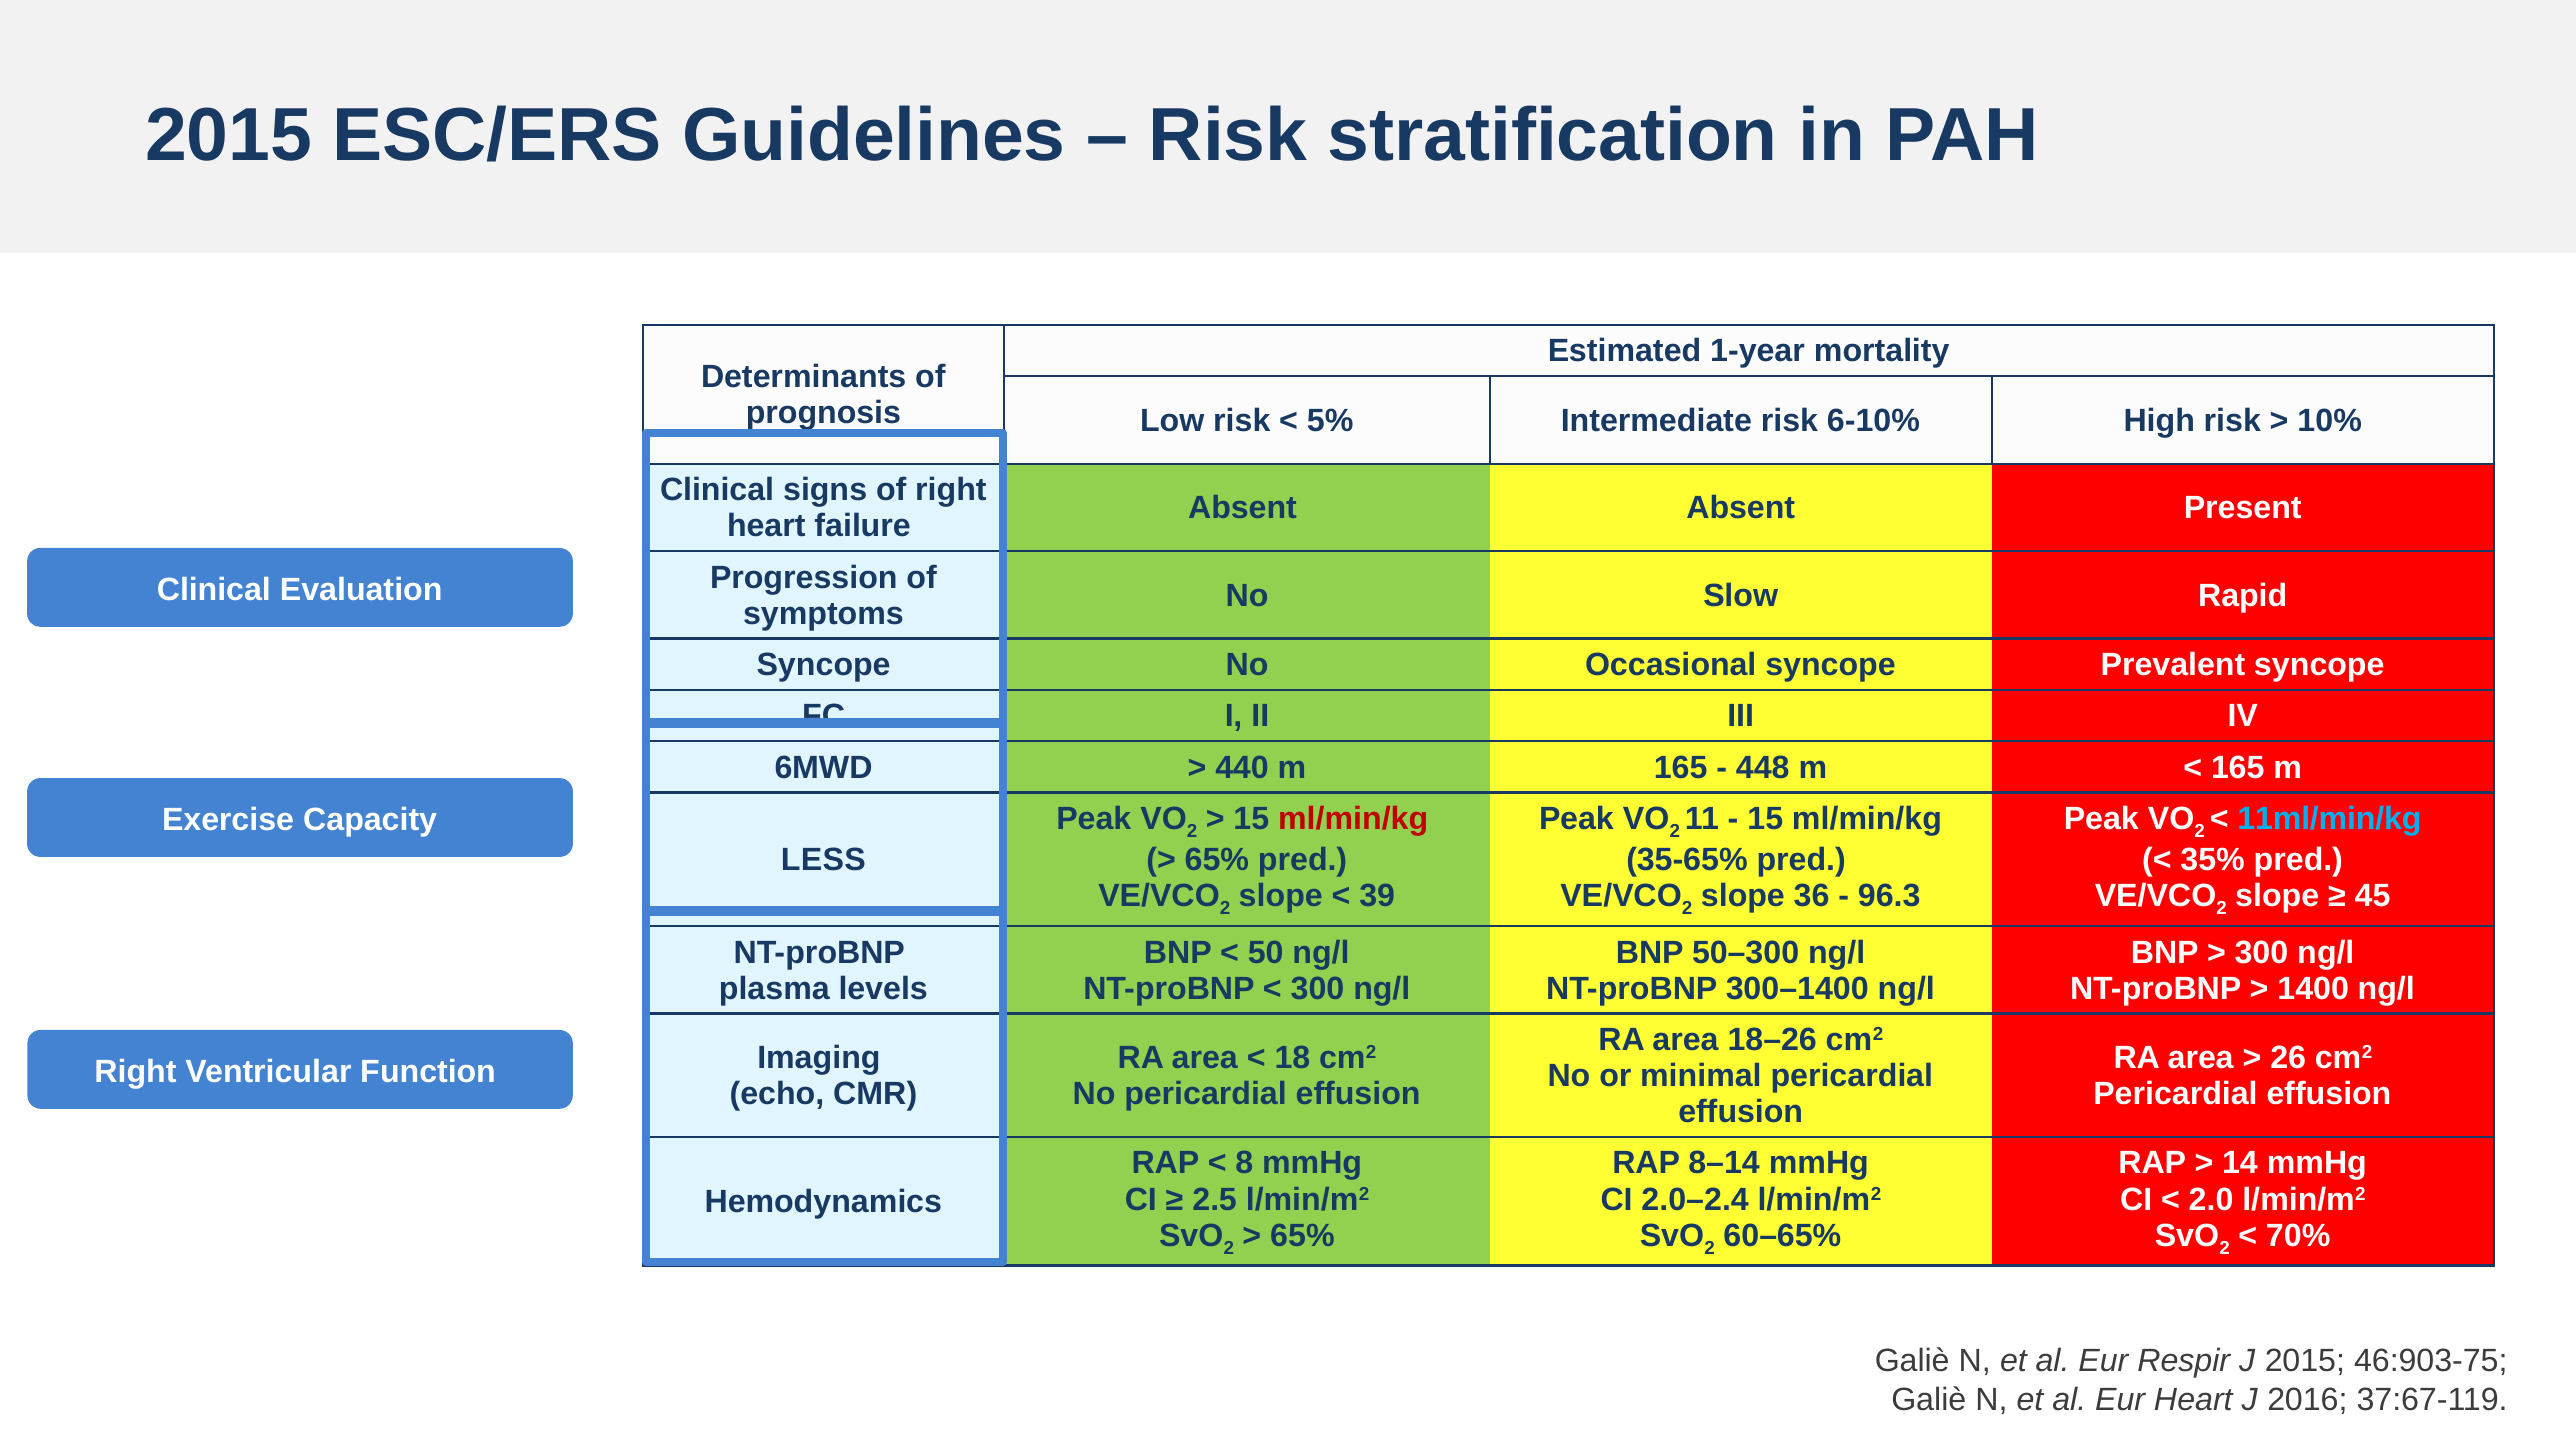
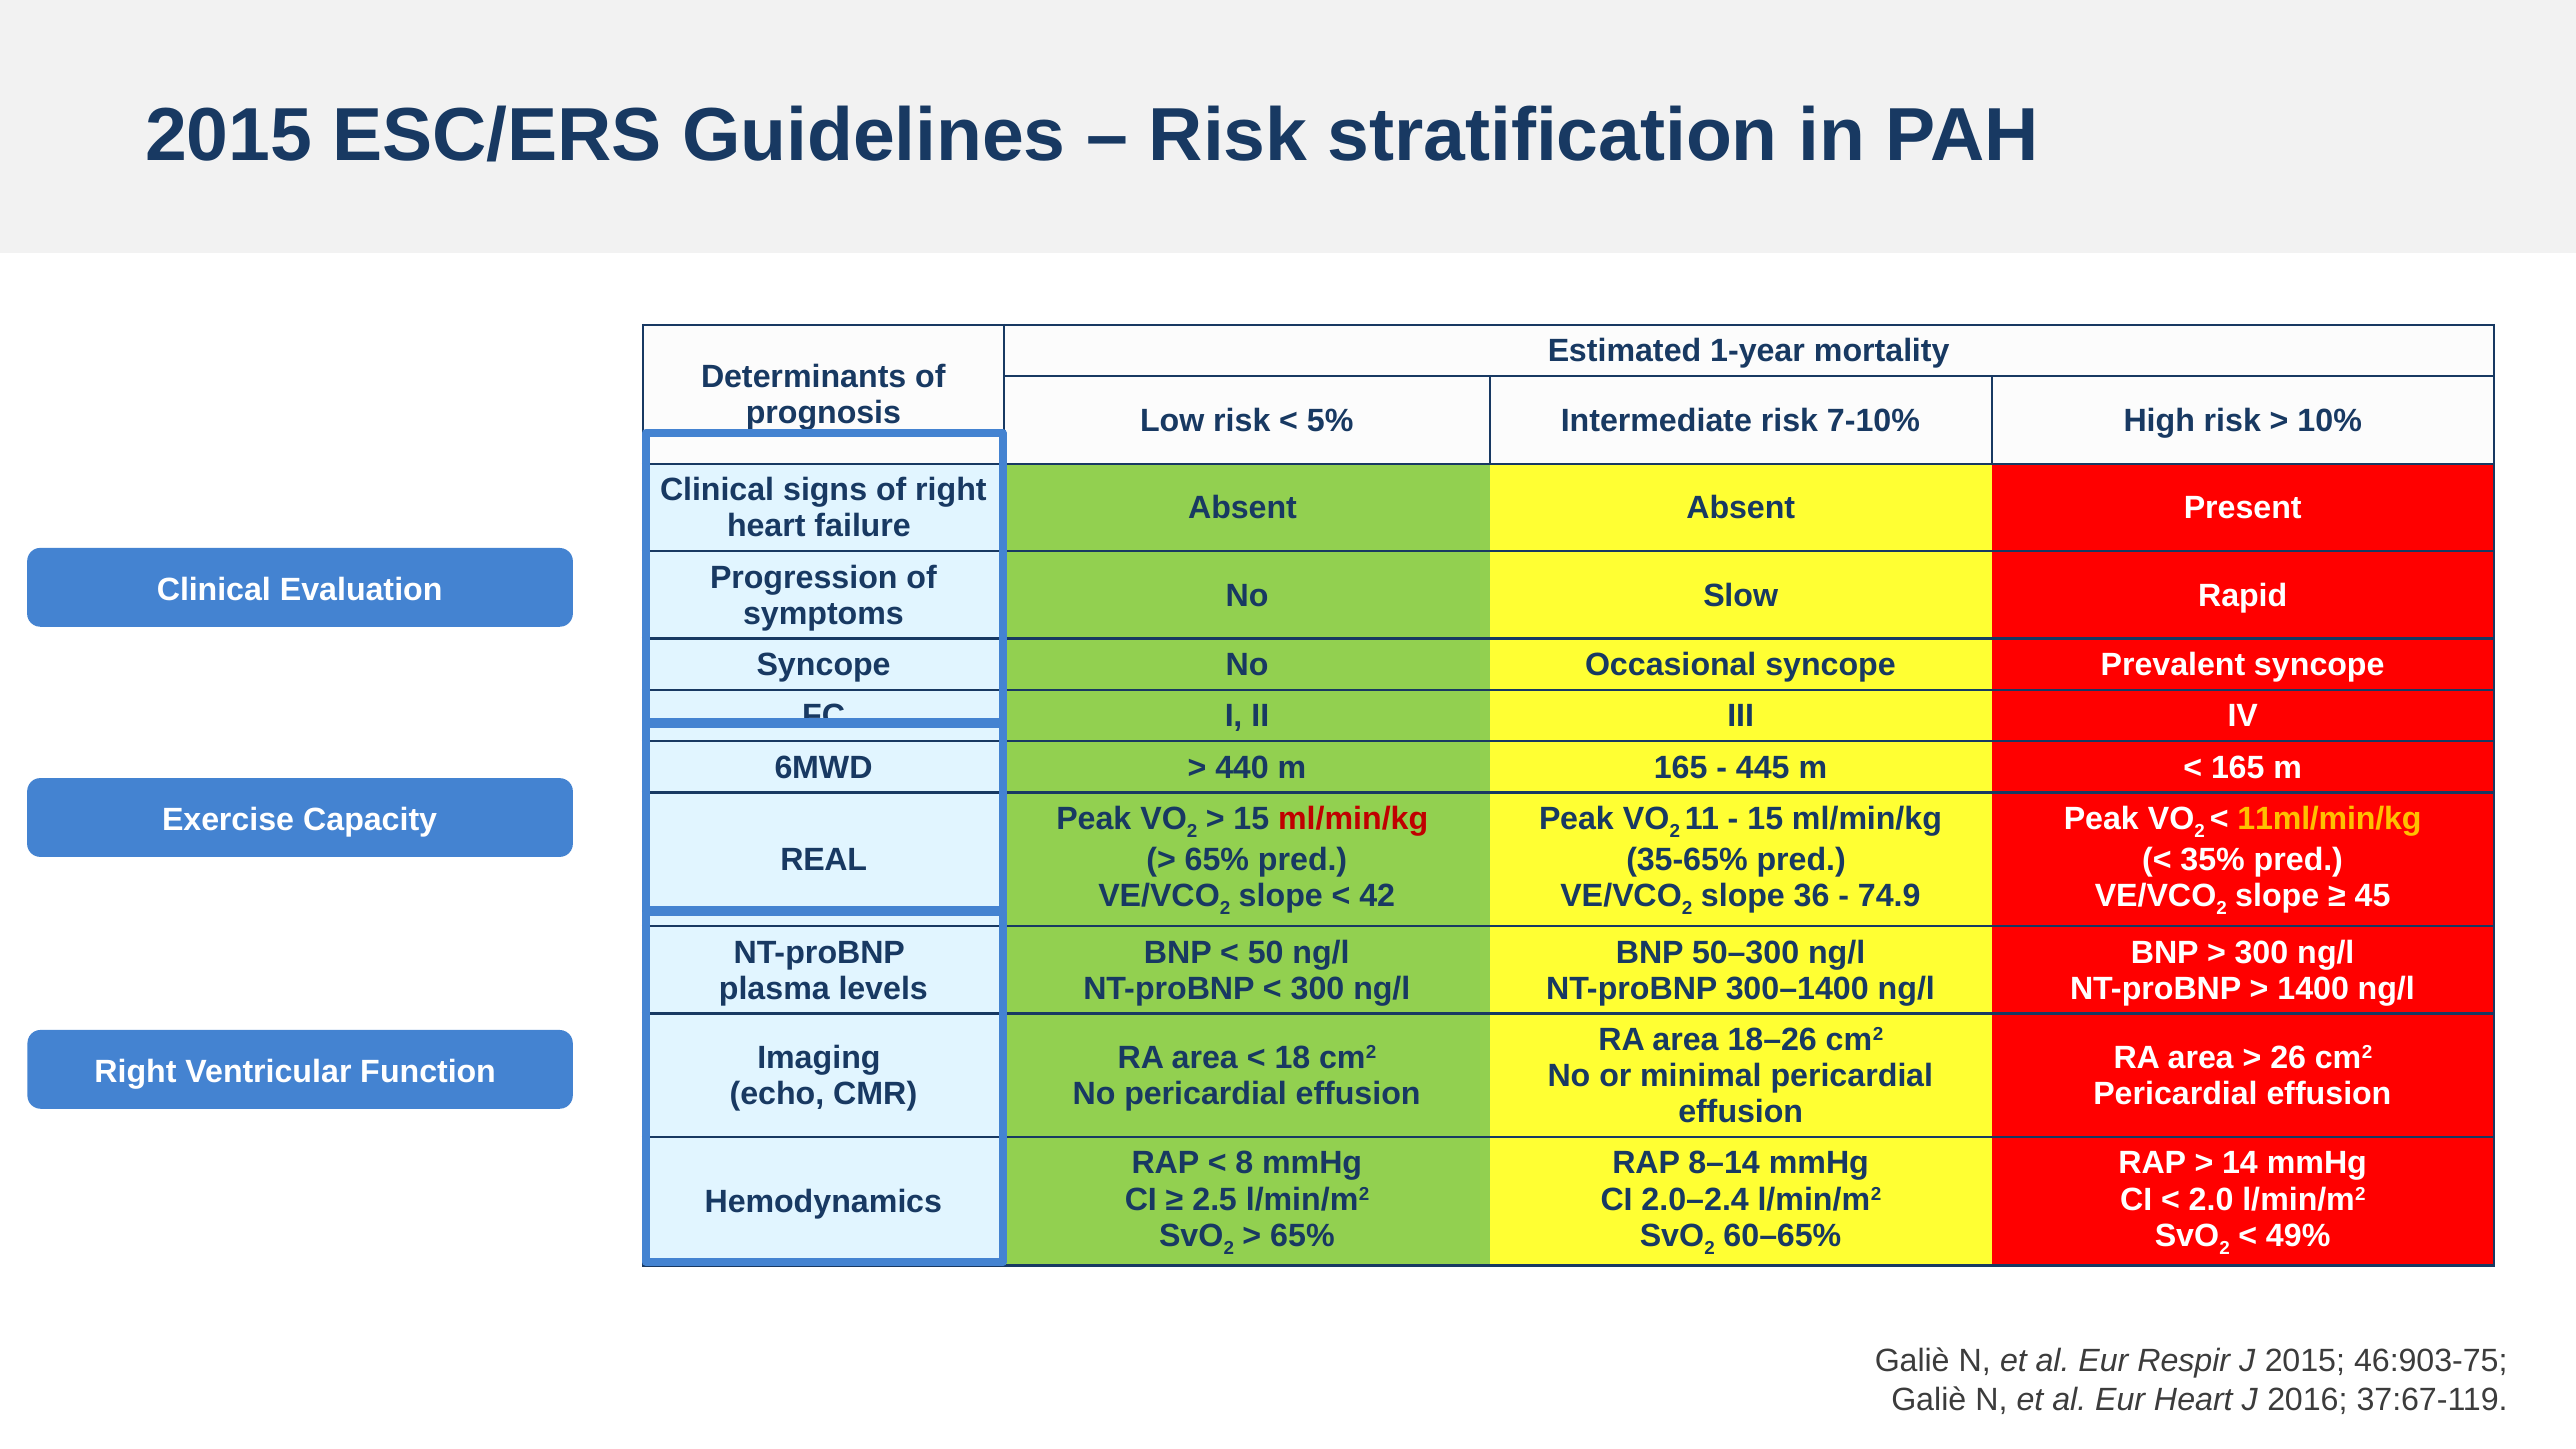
6-10%: 6-10% -> 7-10%
448: 448 -> 445
11ml/min/kg colour: light blue -> yellow
LESS: LESS -> REAL
39: 39 -> 42
96.3: 96.3 -> 74.9
70%: 70% -> 49%
